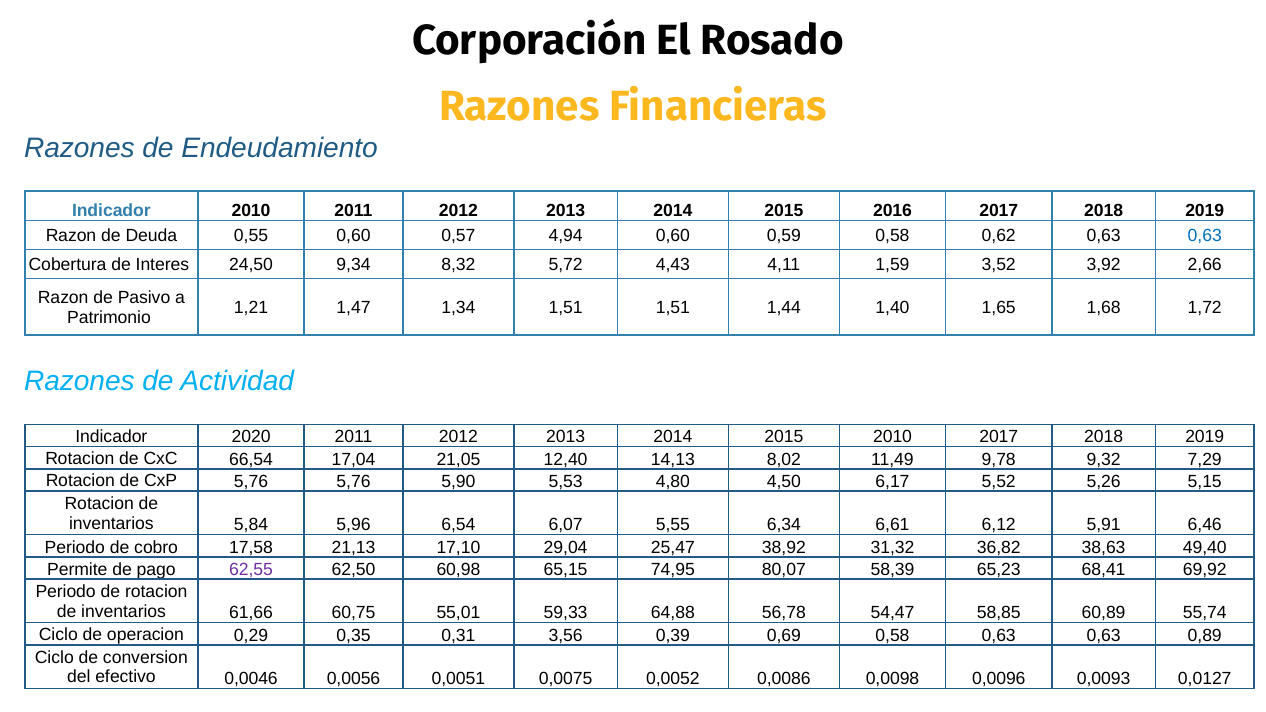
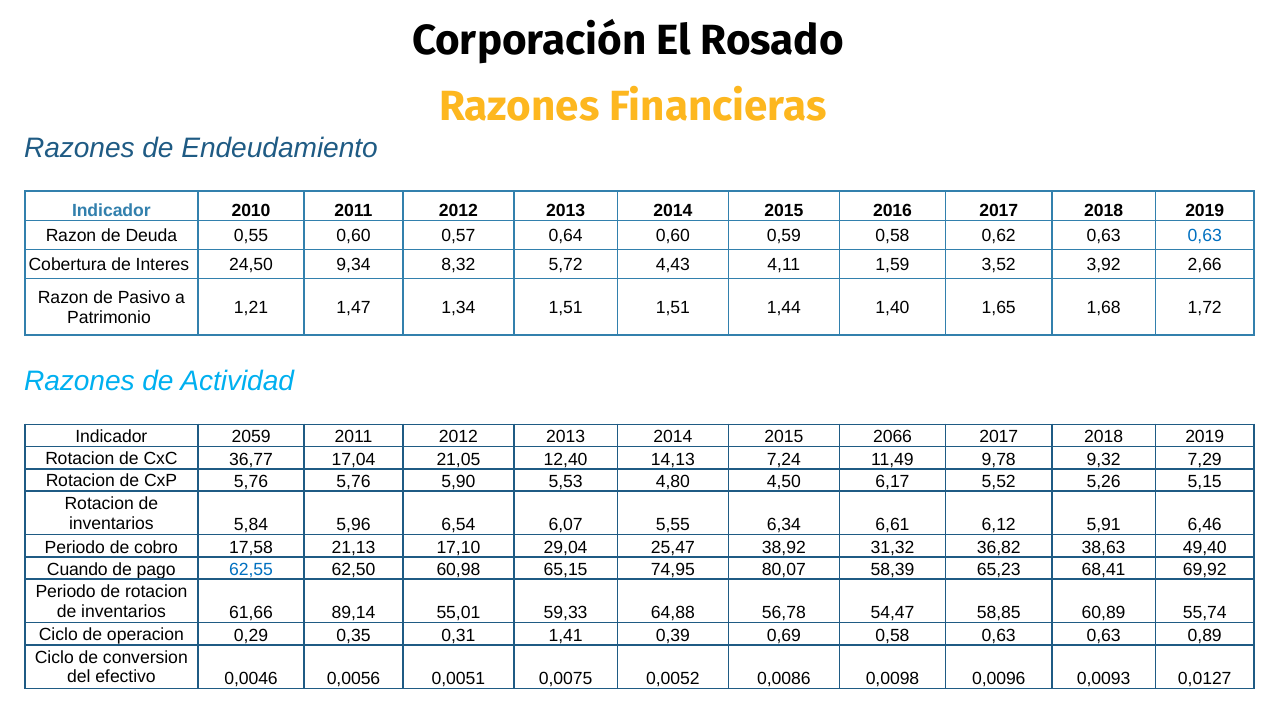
4,94: 4,94 -> 0,64
2020: 2020 -> 2059
2015 2010: 2010 -> 2066
66,54: 66,54 -> 36,77
8,02: 8,02 -> 7,24
Permite: Permite -> Cuando
62,55 colour: purple -> blue
60,75: 60,75 -> 89,14
3,56: 3,56 -> 1,41
